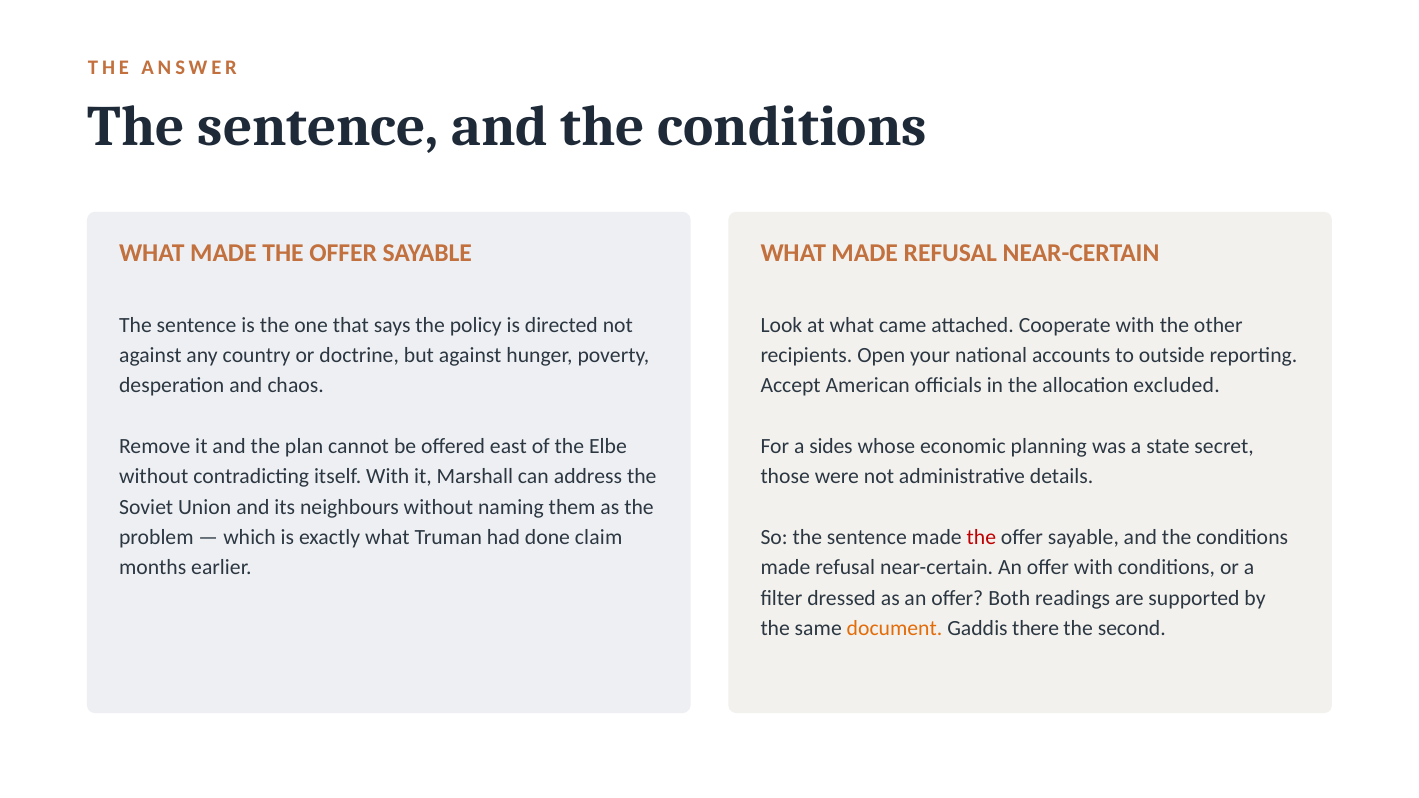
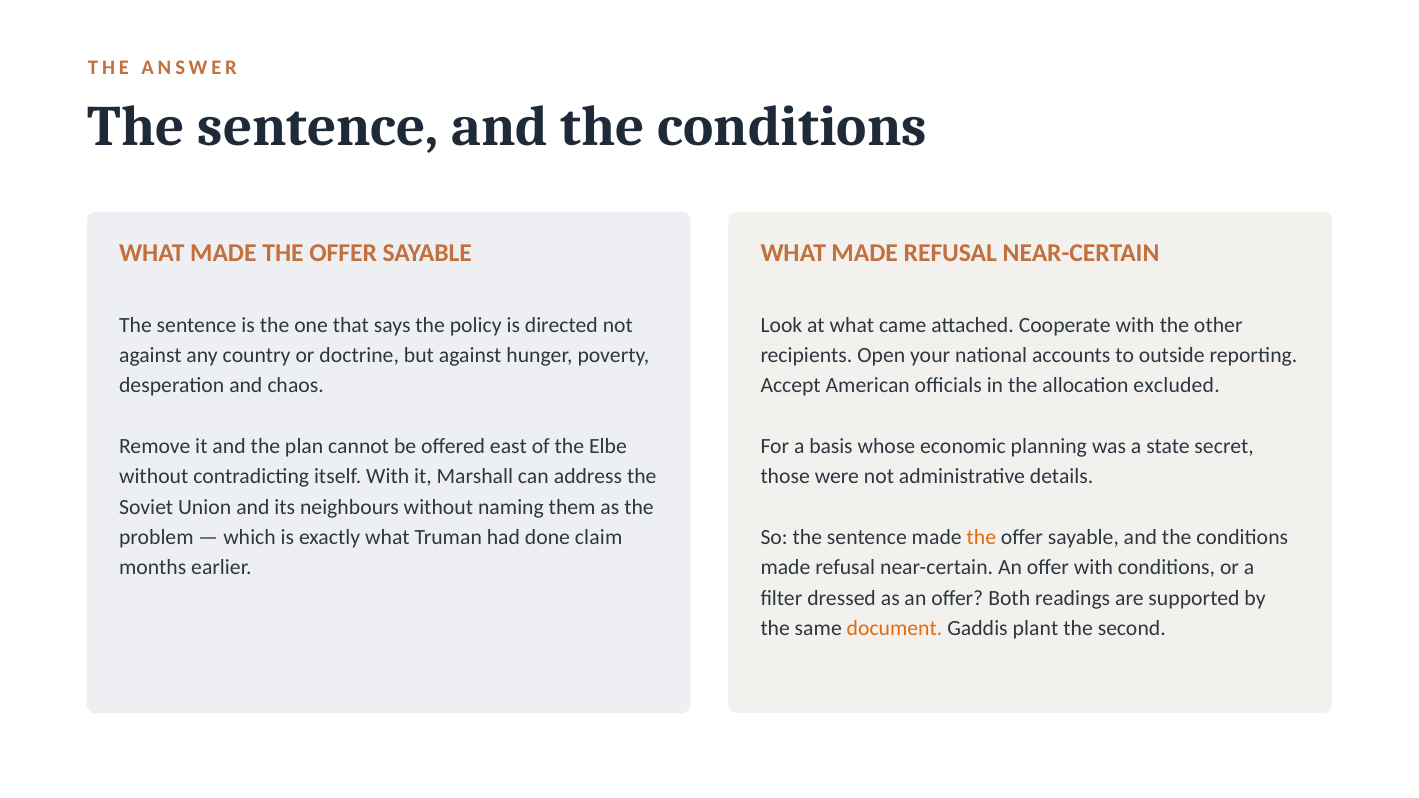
sides: sides -> basis
the at (981, 538) colour: red -> orange
there: there -> plant
